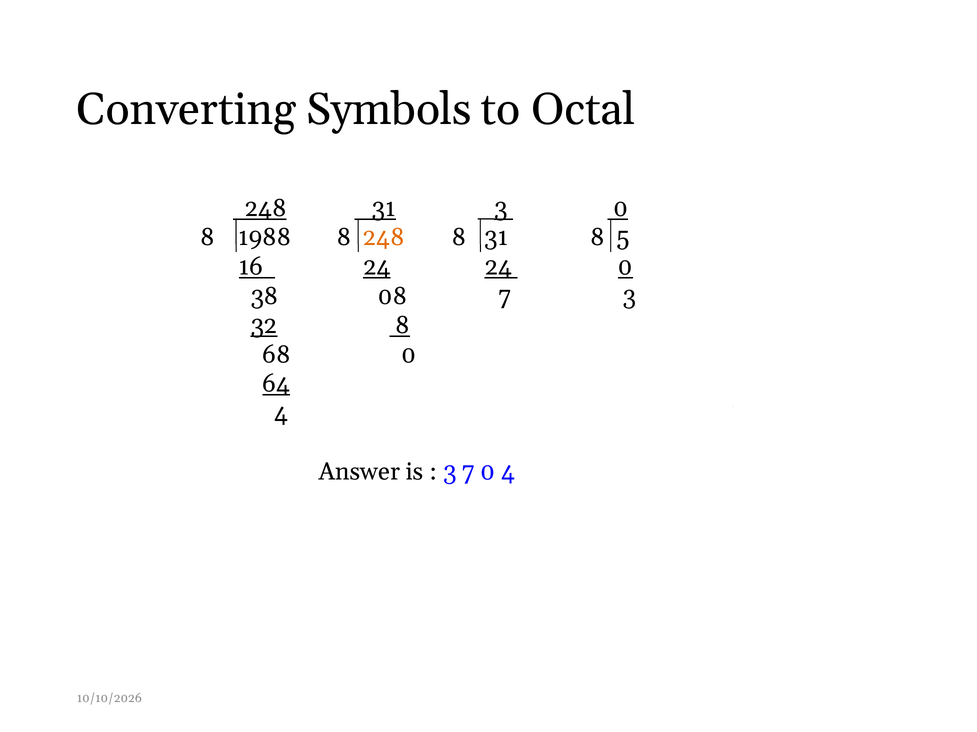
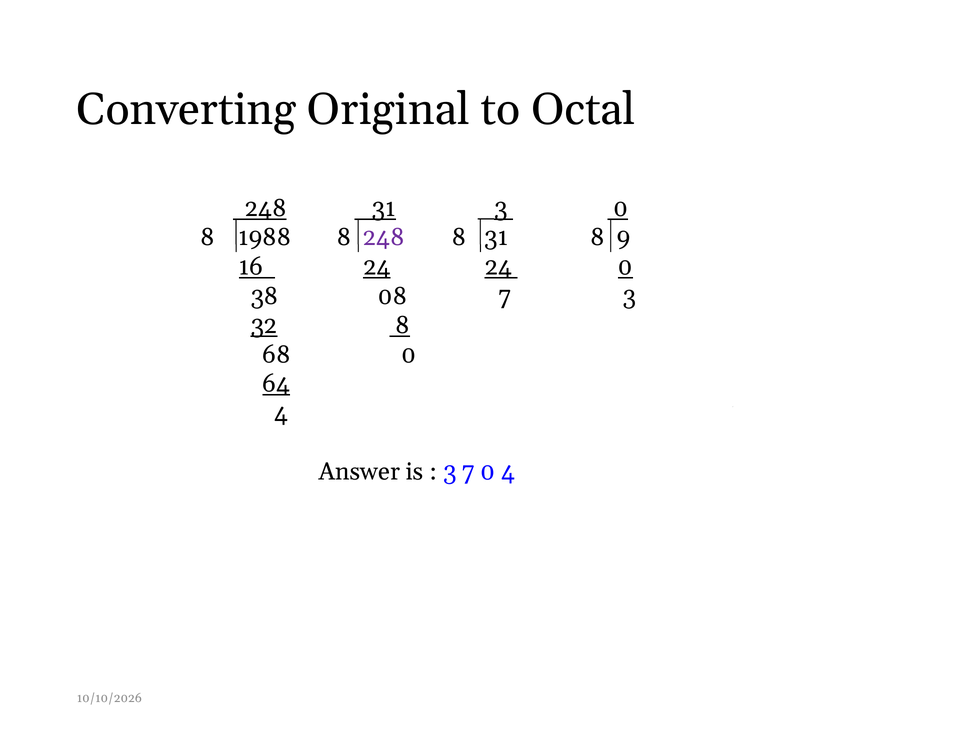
Symbols: Symbols -> Original
248 at (384, 238) colour: orange -> purple
5: 5 -> 9
